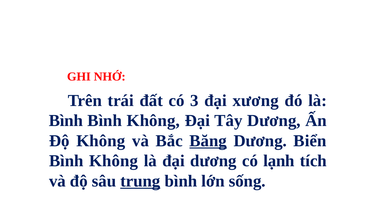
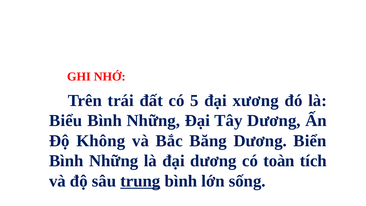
3: 3 -> 5
Bình at (66, 121): Bình -> Biểu
Không at (153, 121): Không -> Những
Băng underline: present -> none
Không at (114, 161): Không -> Những
lạnh: lạnh -> toàn
